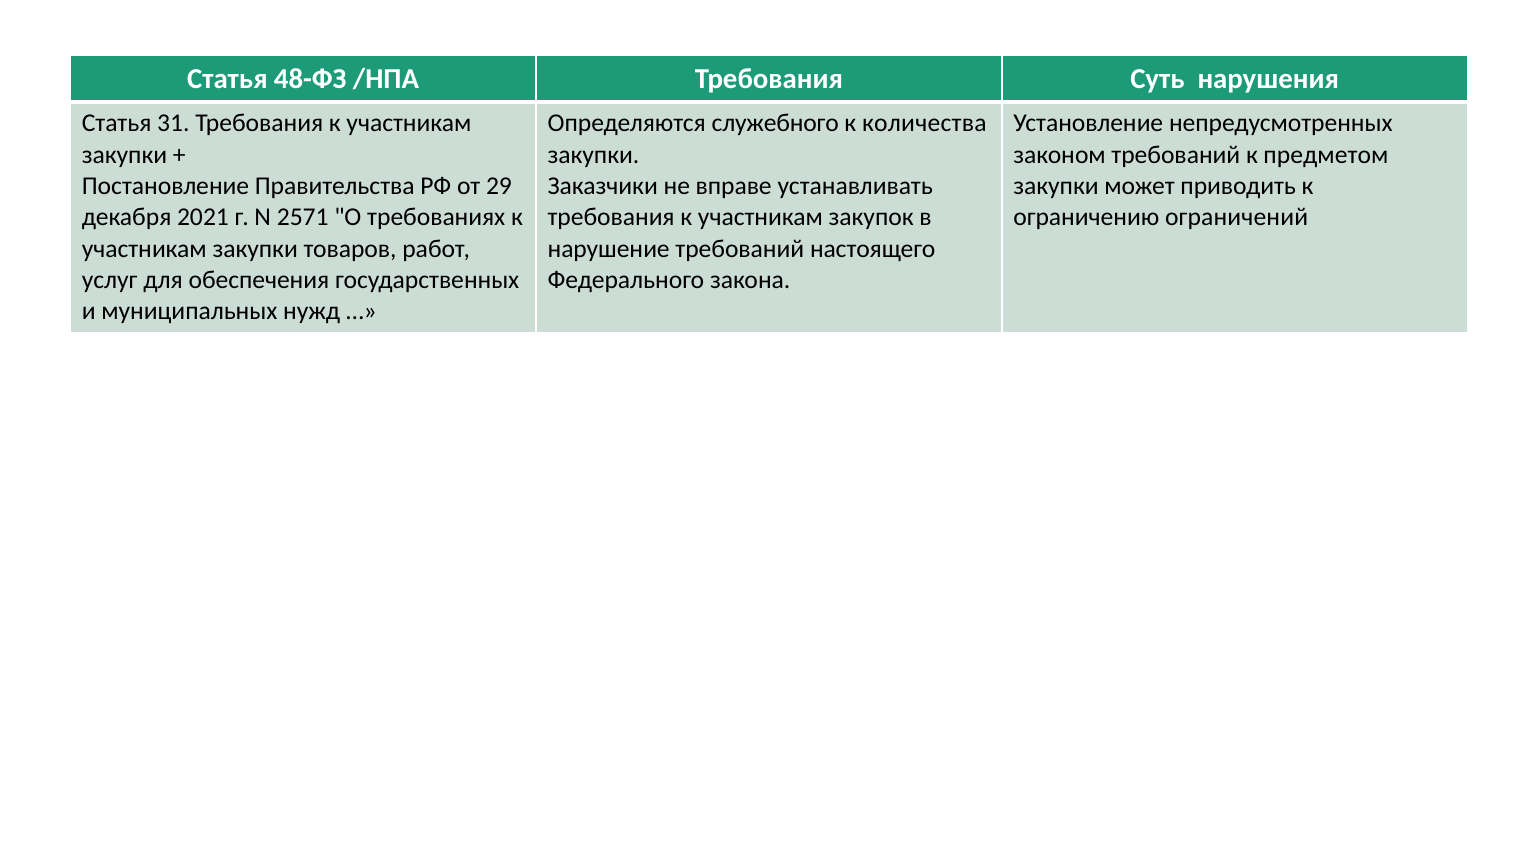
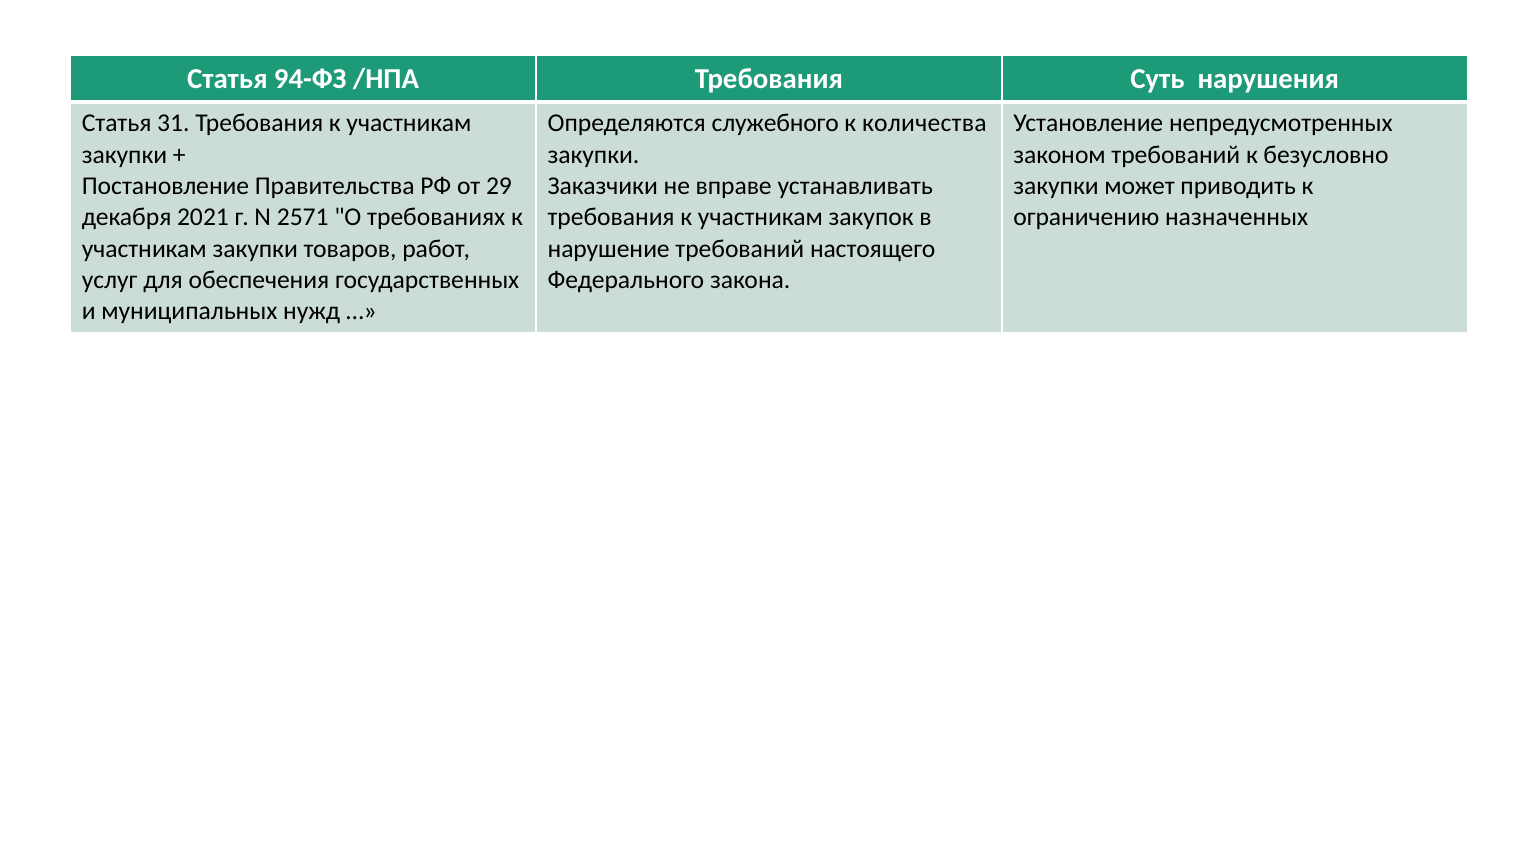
48-ФЗ: 48-ФЗ -> 94-ФЗ
предметом: предметом -> безусловно
ограничений: ограничений -> назначенных
